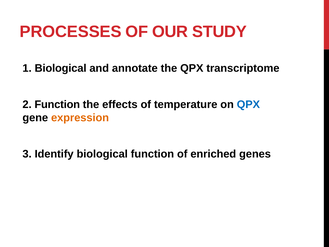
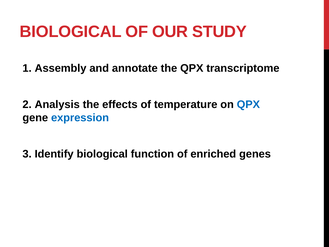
PROCESSES at (71, 32): PROCESSES -> BIOLOGICAL
1 Biological: Biological -> Assembly
2 Function: Function -> Analysis
expression colour: orange -> blue
